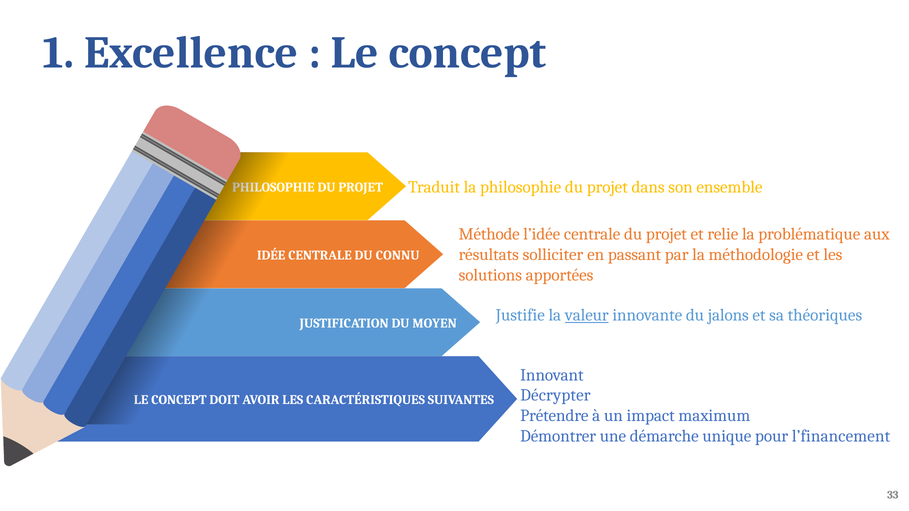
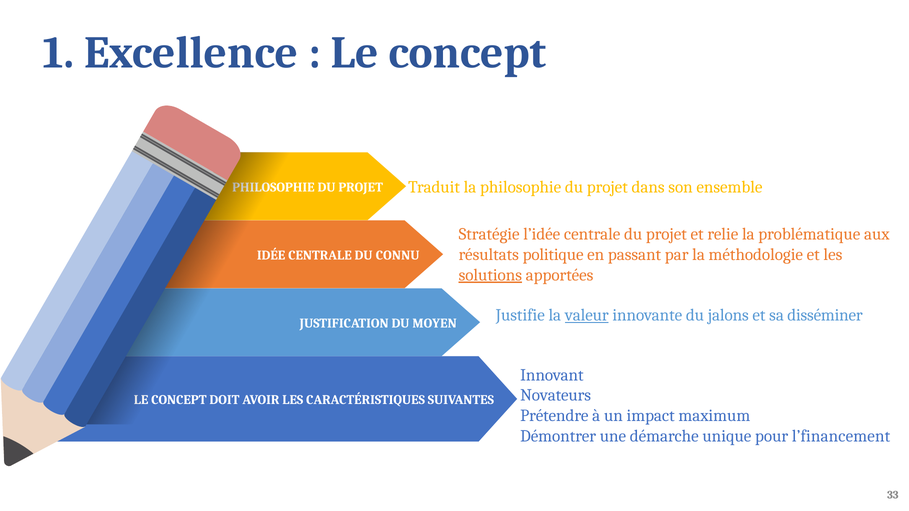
Méthode: Méthode -> Stratégie
solliciter: solliciter -> politique
solutions underline: none -> present
théoriques: théoriques -> disséminer
Décrypter: Décrypter -> Novateurs
